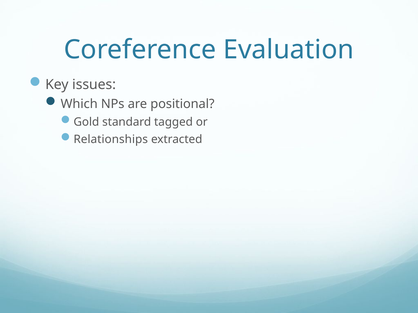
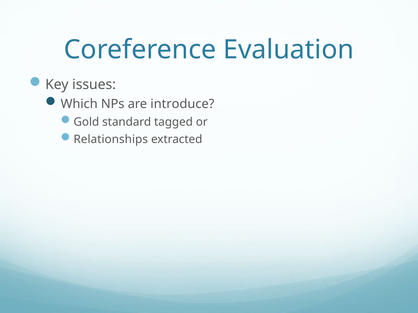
positional: positional -> introduce
